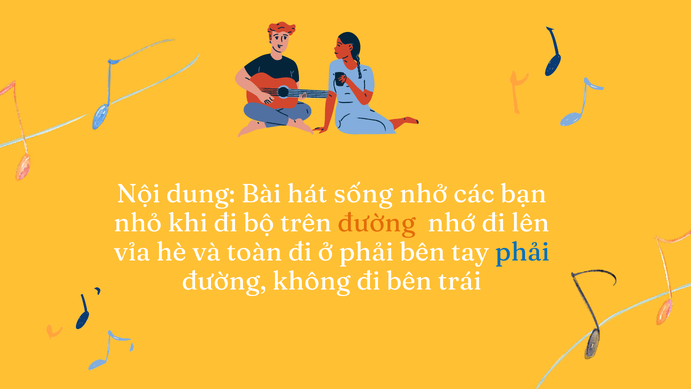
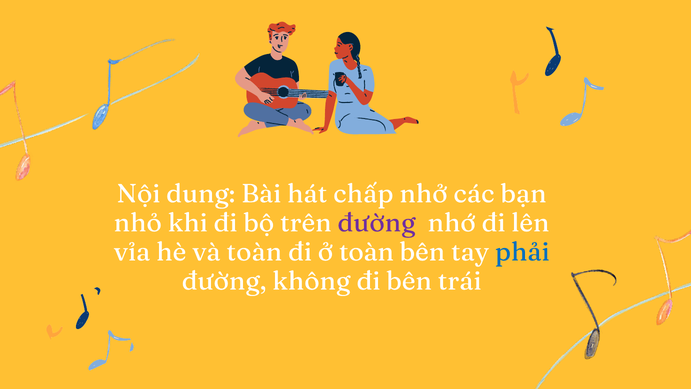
sống: sống -> chấp
đường at (377, 223) colour: orange -> purple
ở phải: phải -> toàn
